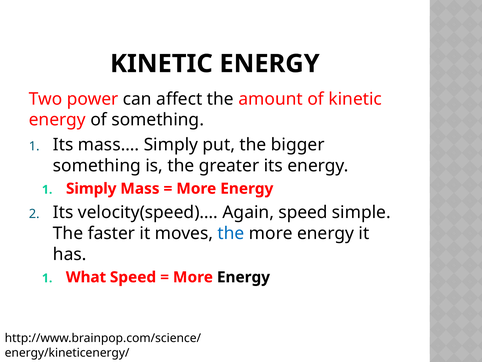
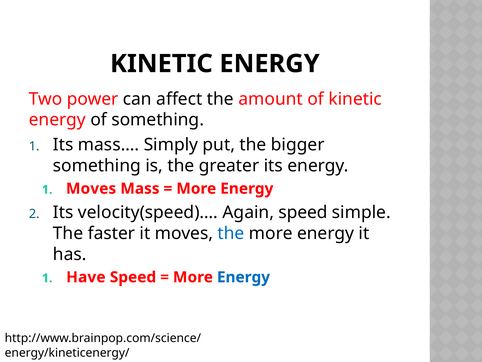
Simply at (91, 188): Simply -> Moves
What: What -> Have
Energy at (243, 277) colour: black -> blue
